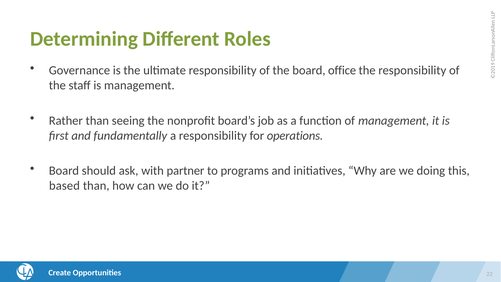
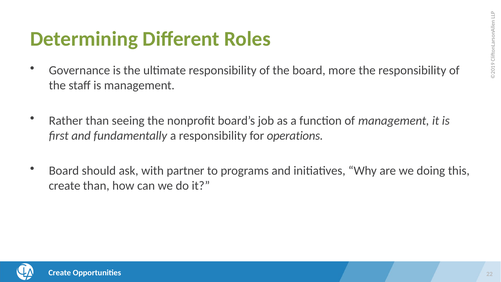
office: office -> more
based at (64, 186): based -> create
